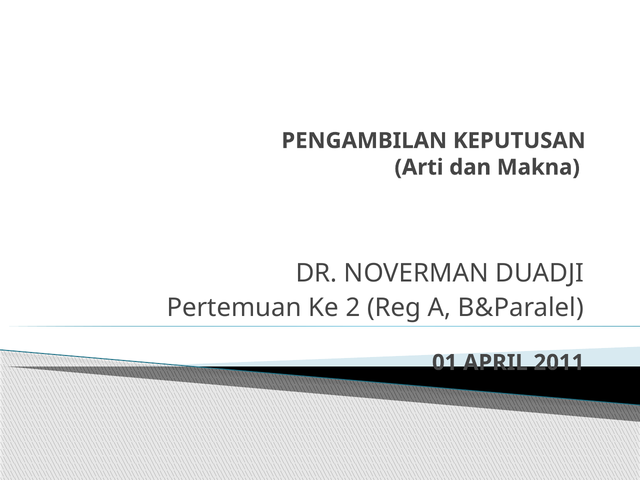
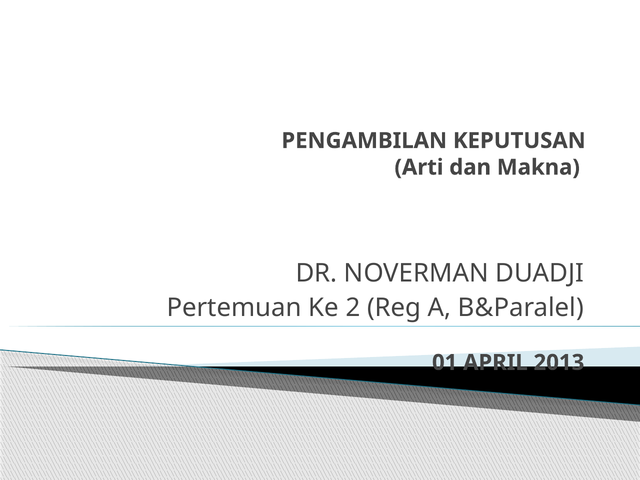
2011: 2011 -> 2013
